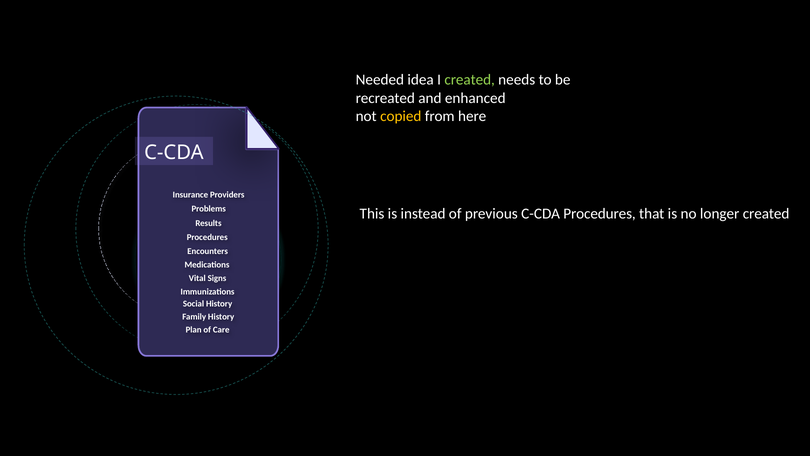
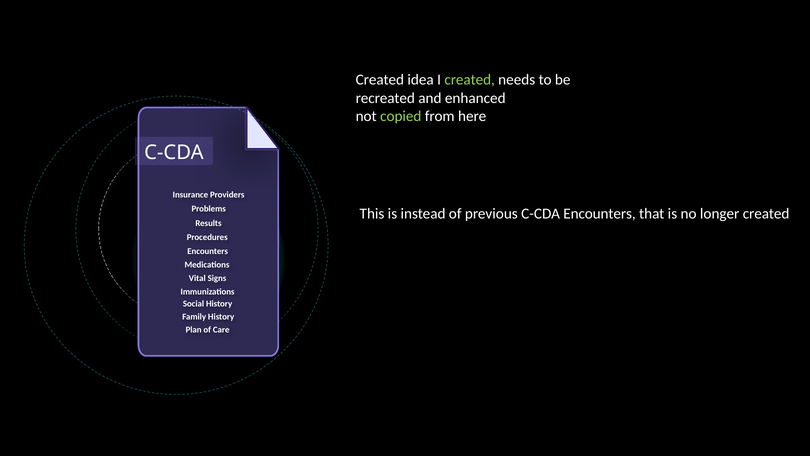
Needed at (380, 80): Needed -> Created
copied colour: yellow -> light green
C-CDA Procedures: Procedures -> Encounters
